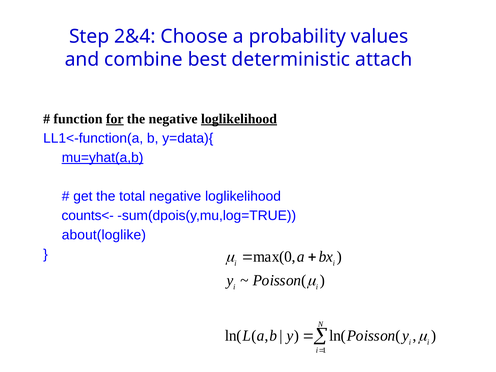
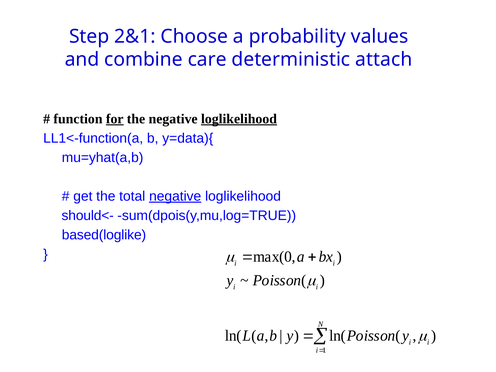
2&4: 2&4 -> 2&1
best: best -> care
mu=yhat(a,b underline: present -> none
negative at (175, 196) underline: none -> present
counts<-: counts<- -> should<-
about(loglike: about(loglike -> based(loglike
